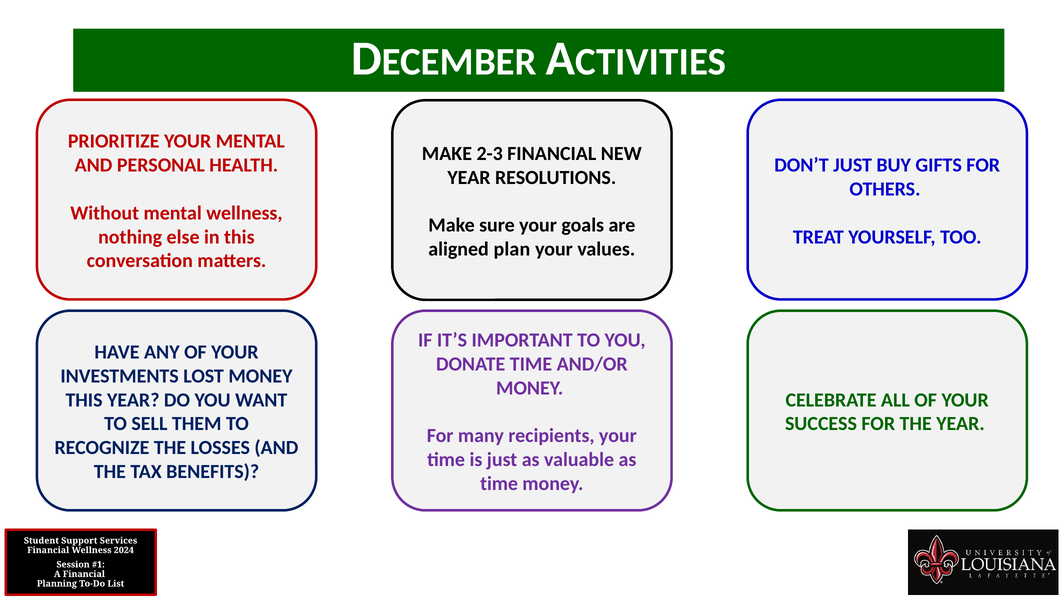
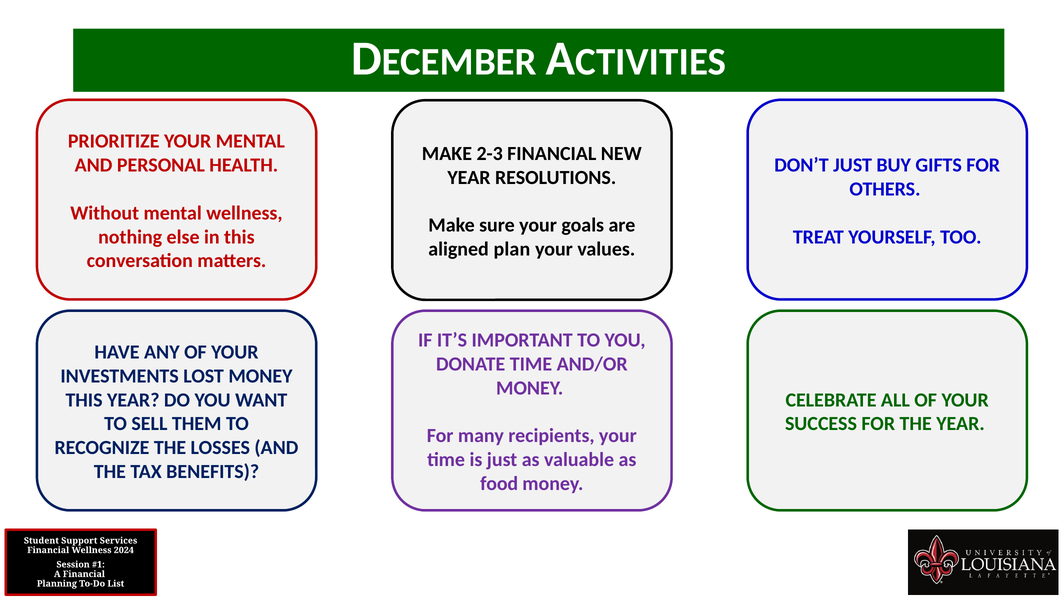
time at (499, 483): time -> food
